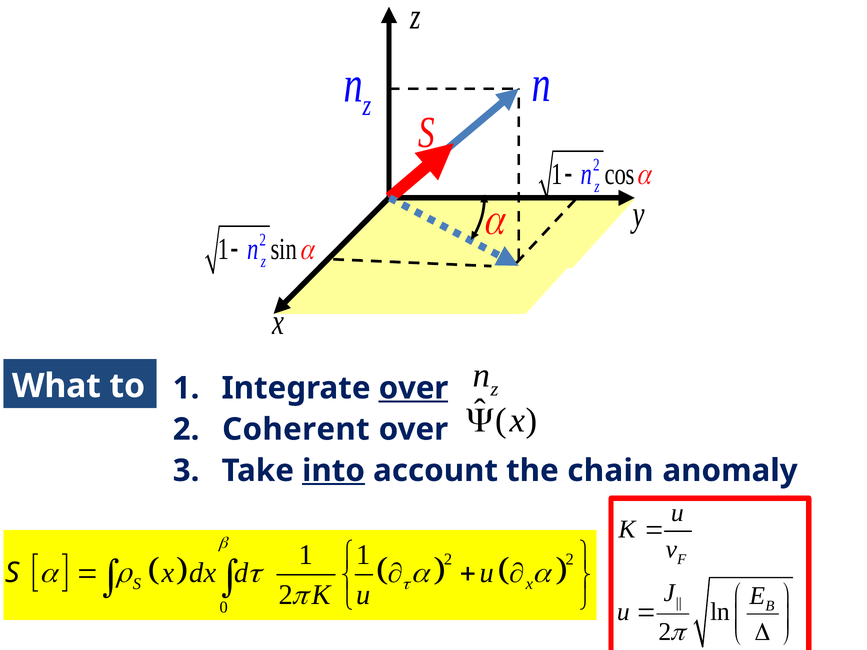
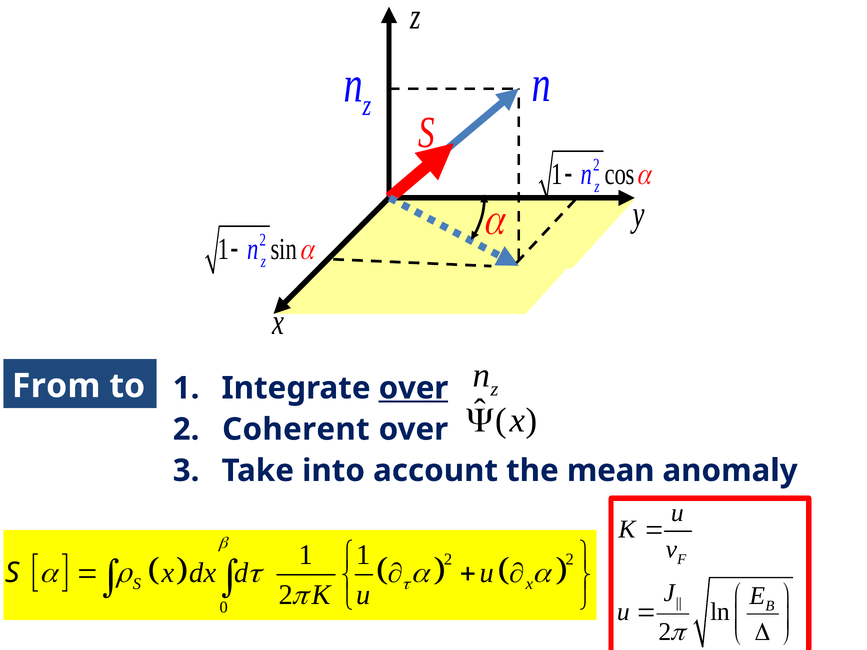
What: What -> From
into underline: present -> none
chain: chain -> mean
